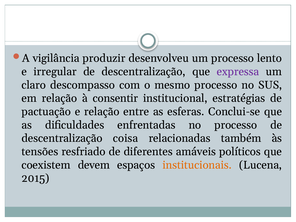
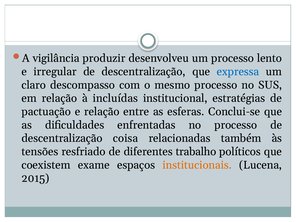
expressa colour: purple -> blue
consentir: consentir -> incluídas
amáveis: amáveis -> trabalho
devem: devem -> exame
